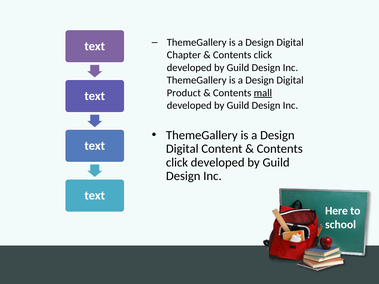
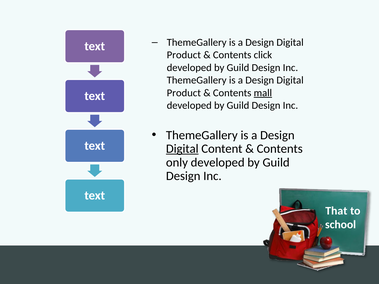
Chapter at (184, 55): Chapter -> Product
Digital at (182, 149) underline: none -> present
click at (177, 162): click -> only
Here: Here -> That
